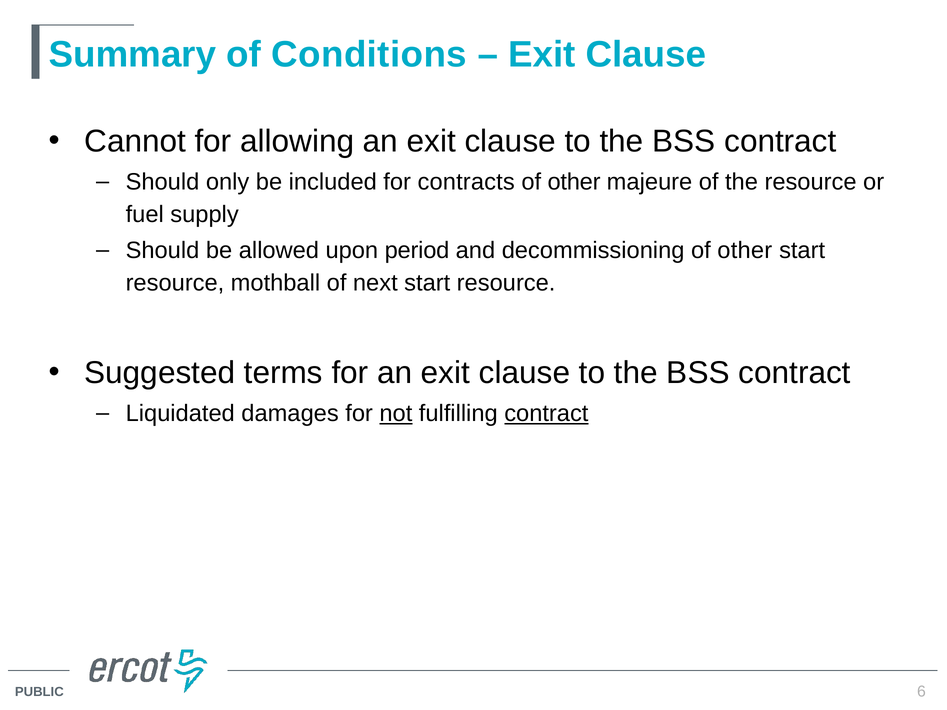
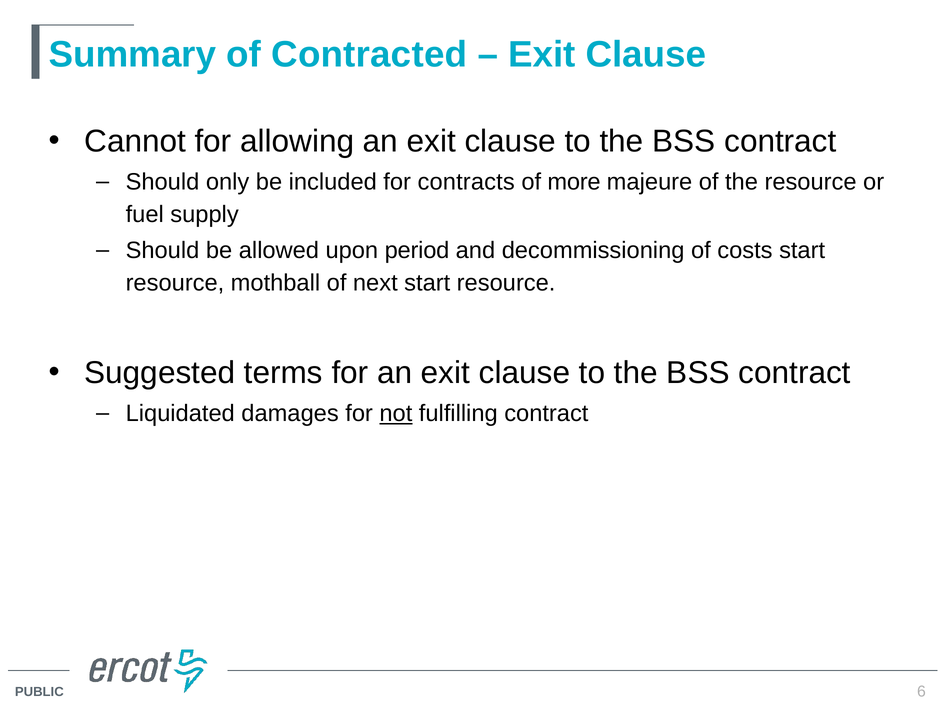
Conditions: Conditions -> Contracted
other at (574, 182): other -> more
decommissioning of other: other -> costs
contract at (546, 414) underline: present -> none
